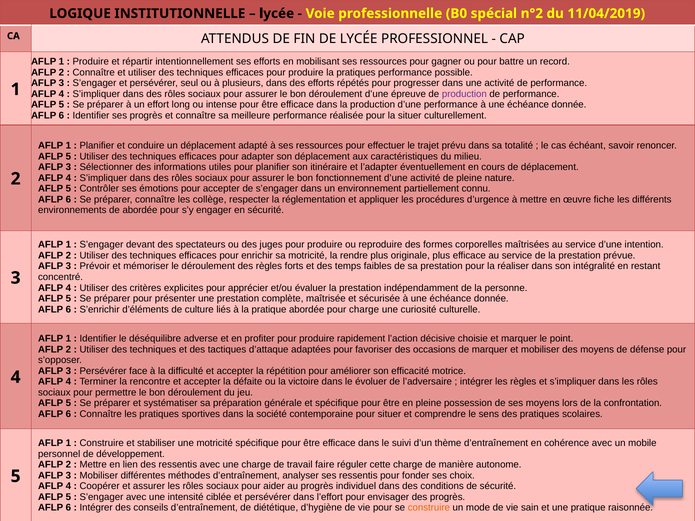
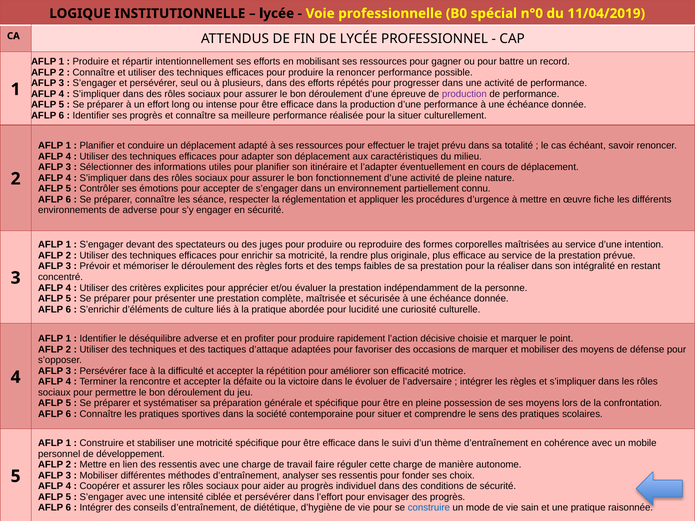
n°2: n°2 -> n°0
la pratiques: pratiques -> renoncer
5 at (68, 156): 5 -> 4
collège: collège -> séance
de abordée: abordée -> adverse
pour charge: charge -> lucidité
construire at (429, 508) colour: orange -> blue
